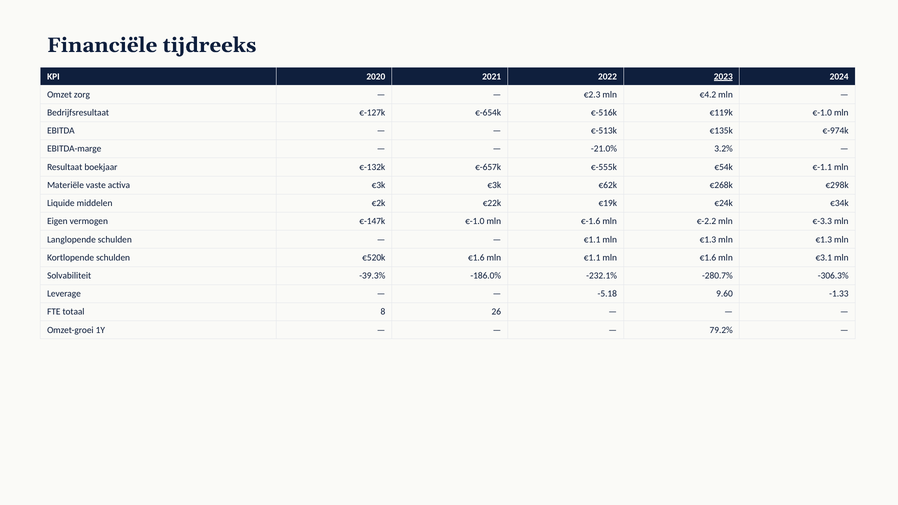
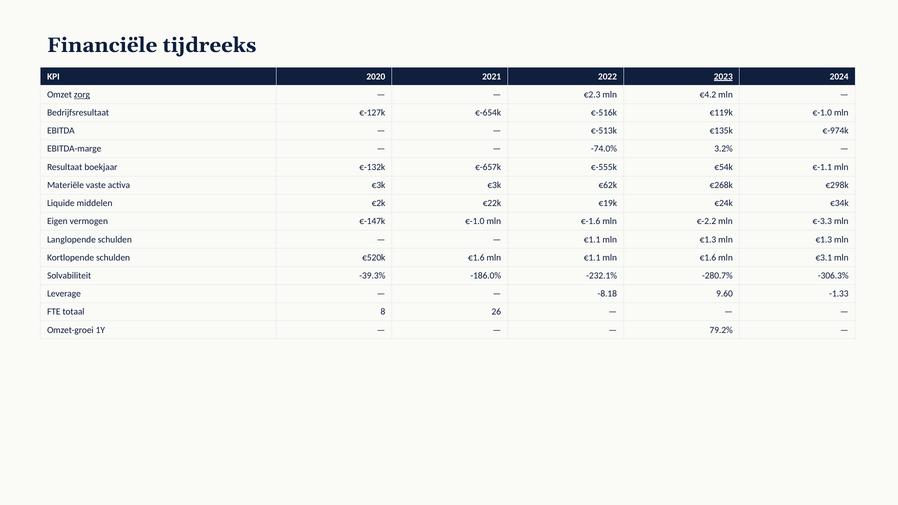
zorg underline: none -> present
-21.0%: -21.0% -> -74.0%
-5.18: -5.18 -> -8.18
